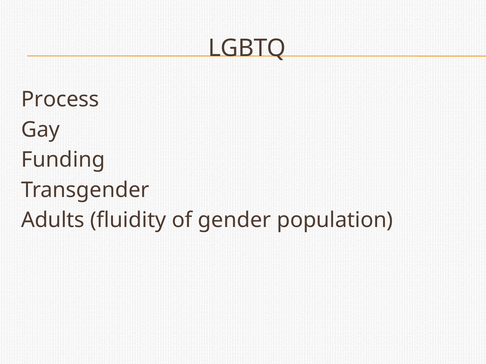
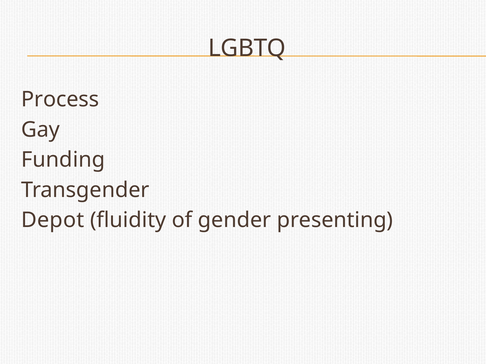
Adults: Adults -> Depot
population: population -> presenting
